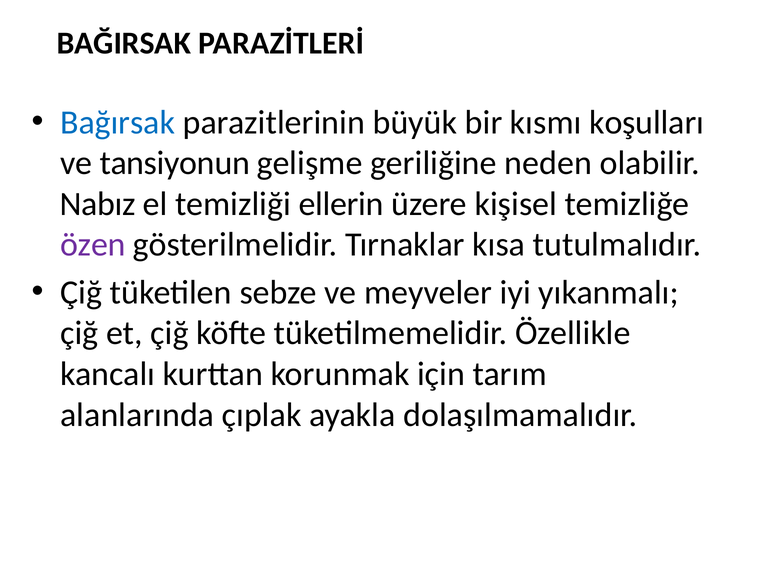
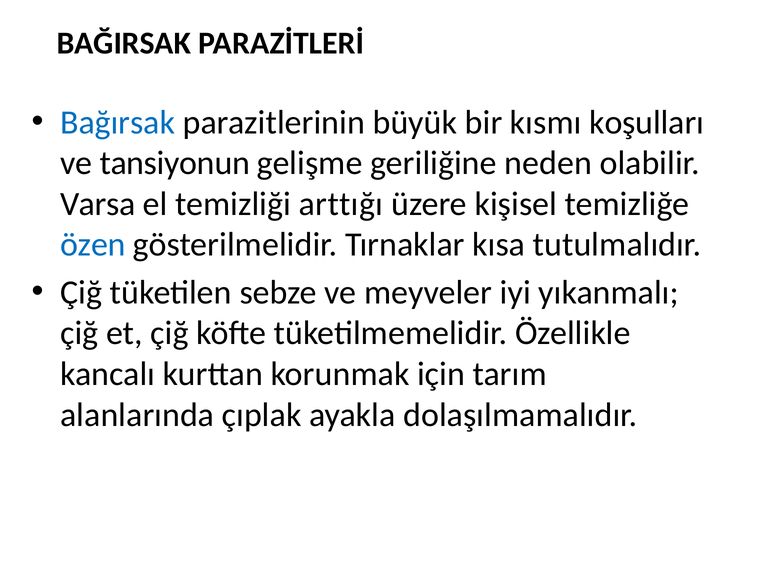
Nabız: Nabız -> Varsa
ellerin: ellerin -> arttığı
özen colour: purple -> blue
